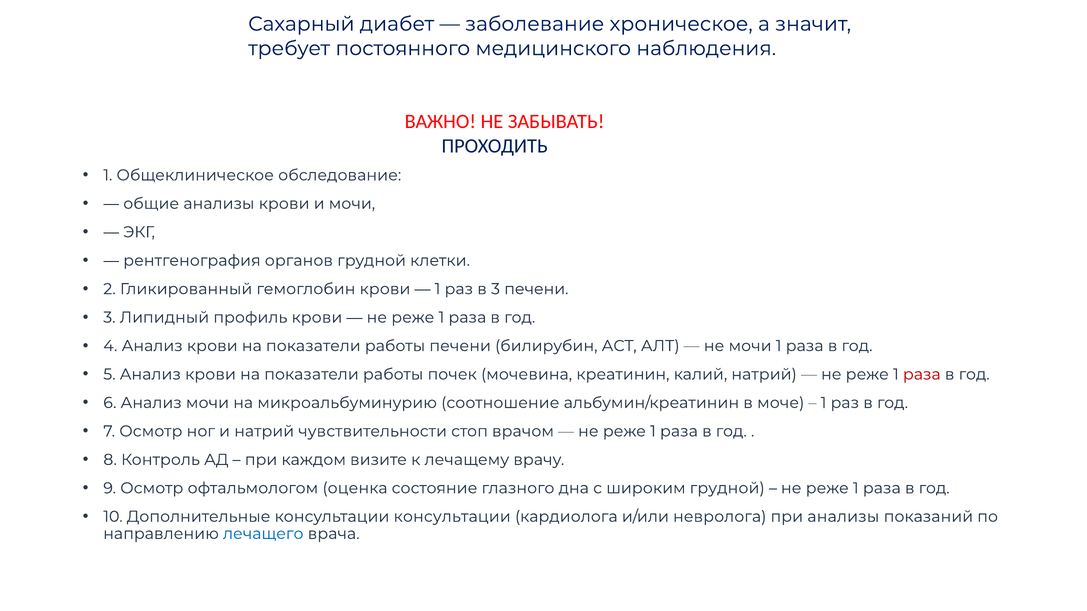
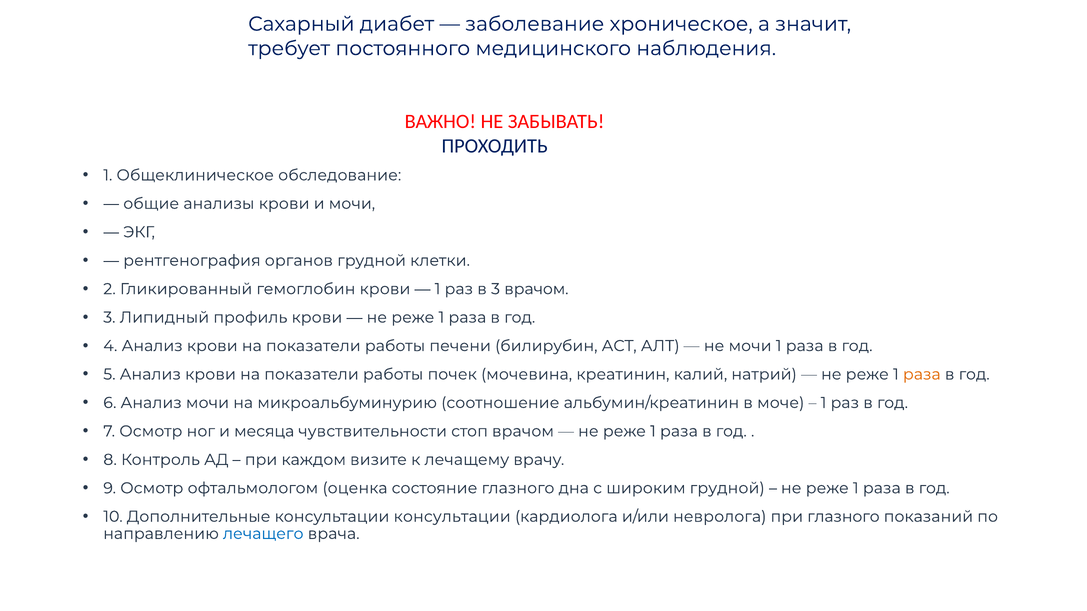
3 печени: печени -> врачом
раза at (922, 375) colour: red -> orange
и натрий: натрий -> месяца
при анализы: анализы -> глазного
